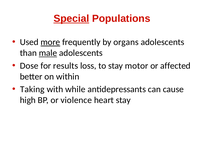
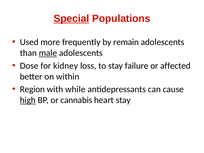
more underline: present -> none
organs: organs -> remain
results: results -> kidney
motor: motor -> failure
Taking: Taking -> Region
high underline: none -> present
violence: violence -> cannabis
